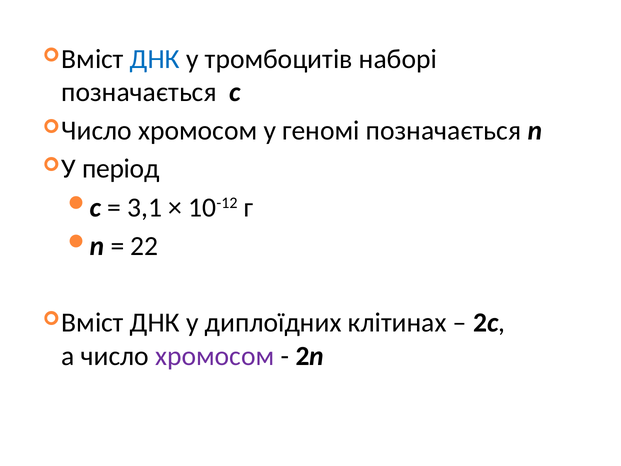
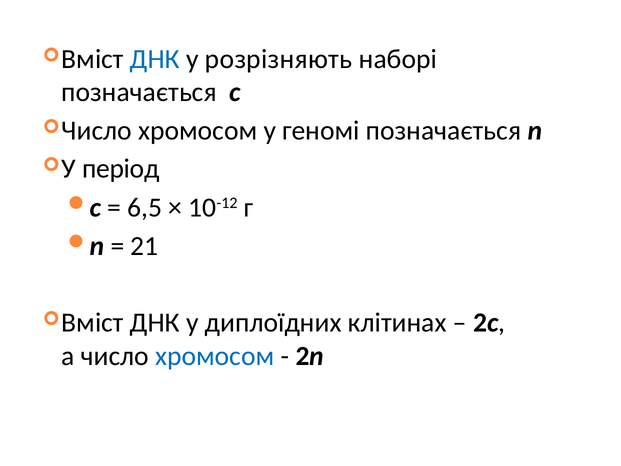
тромбоцитів: тромбоцитів -> розрізняють
3,1: 3,1 -> 6,5
22: 22 -> 21
хромосом at (215, 356) colour: purple -> blue
